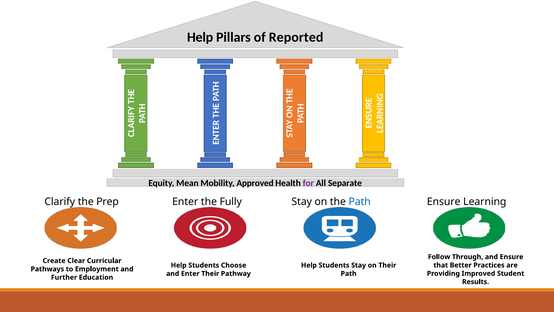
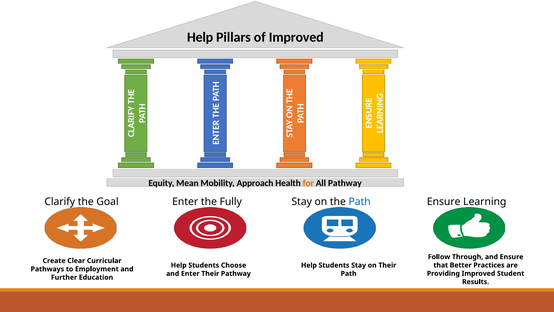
of Reported: Reported -> Improved
Approved: Approved -> Approach
for colour: purple -> orange
All Separate: Separate -> Pathway
Prep: Prep -> Goal
